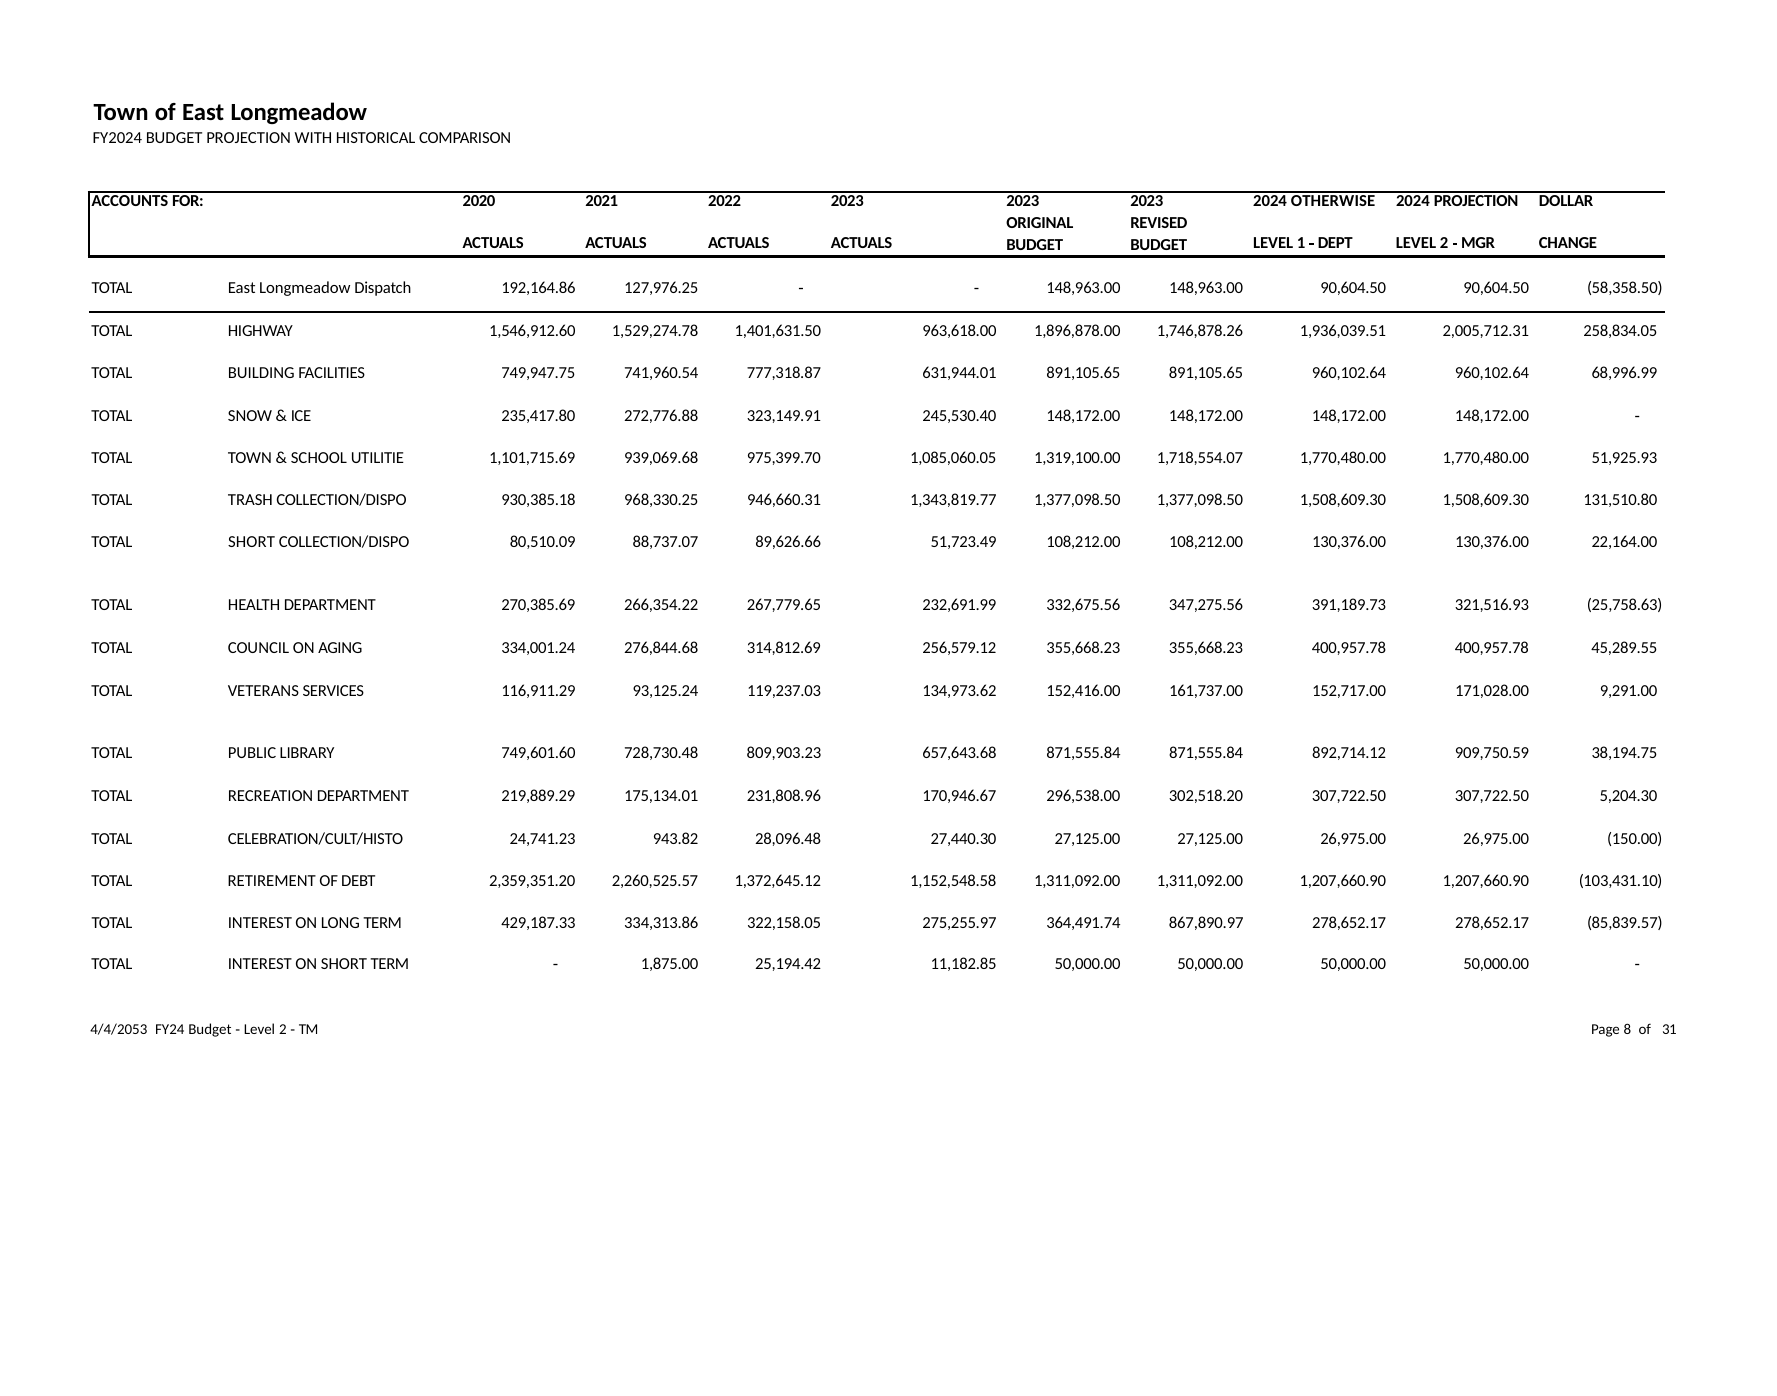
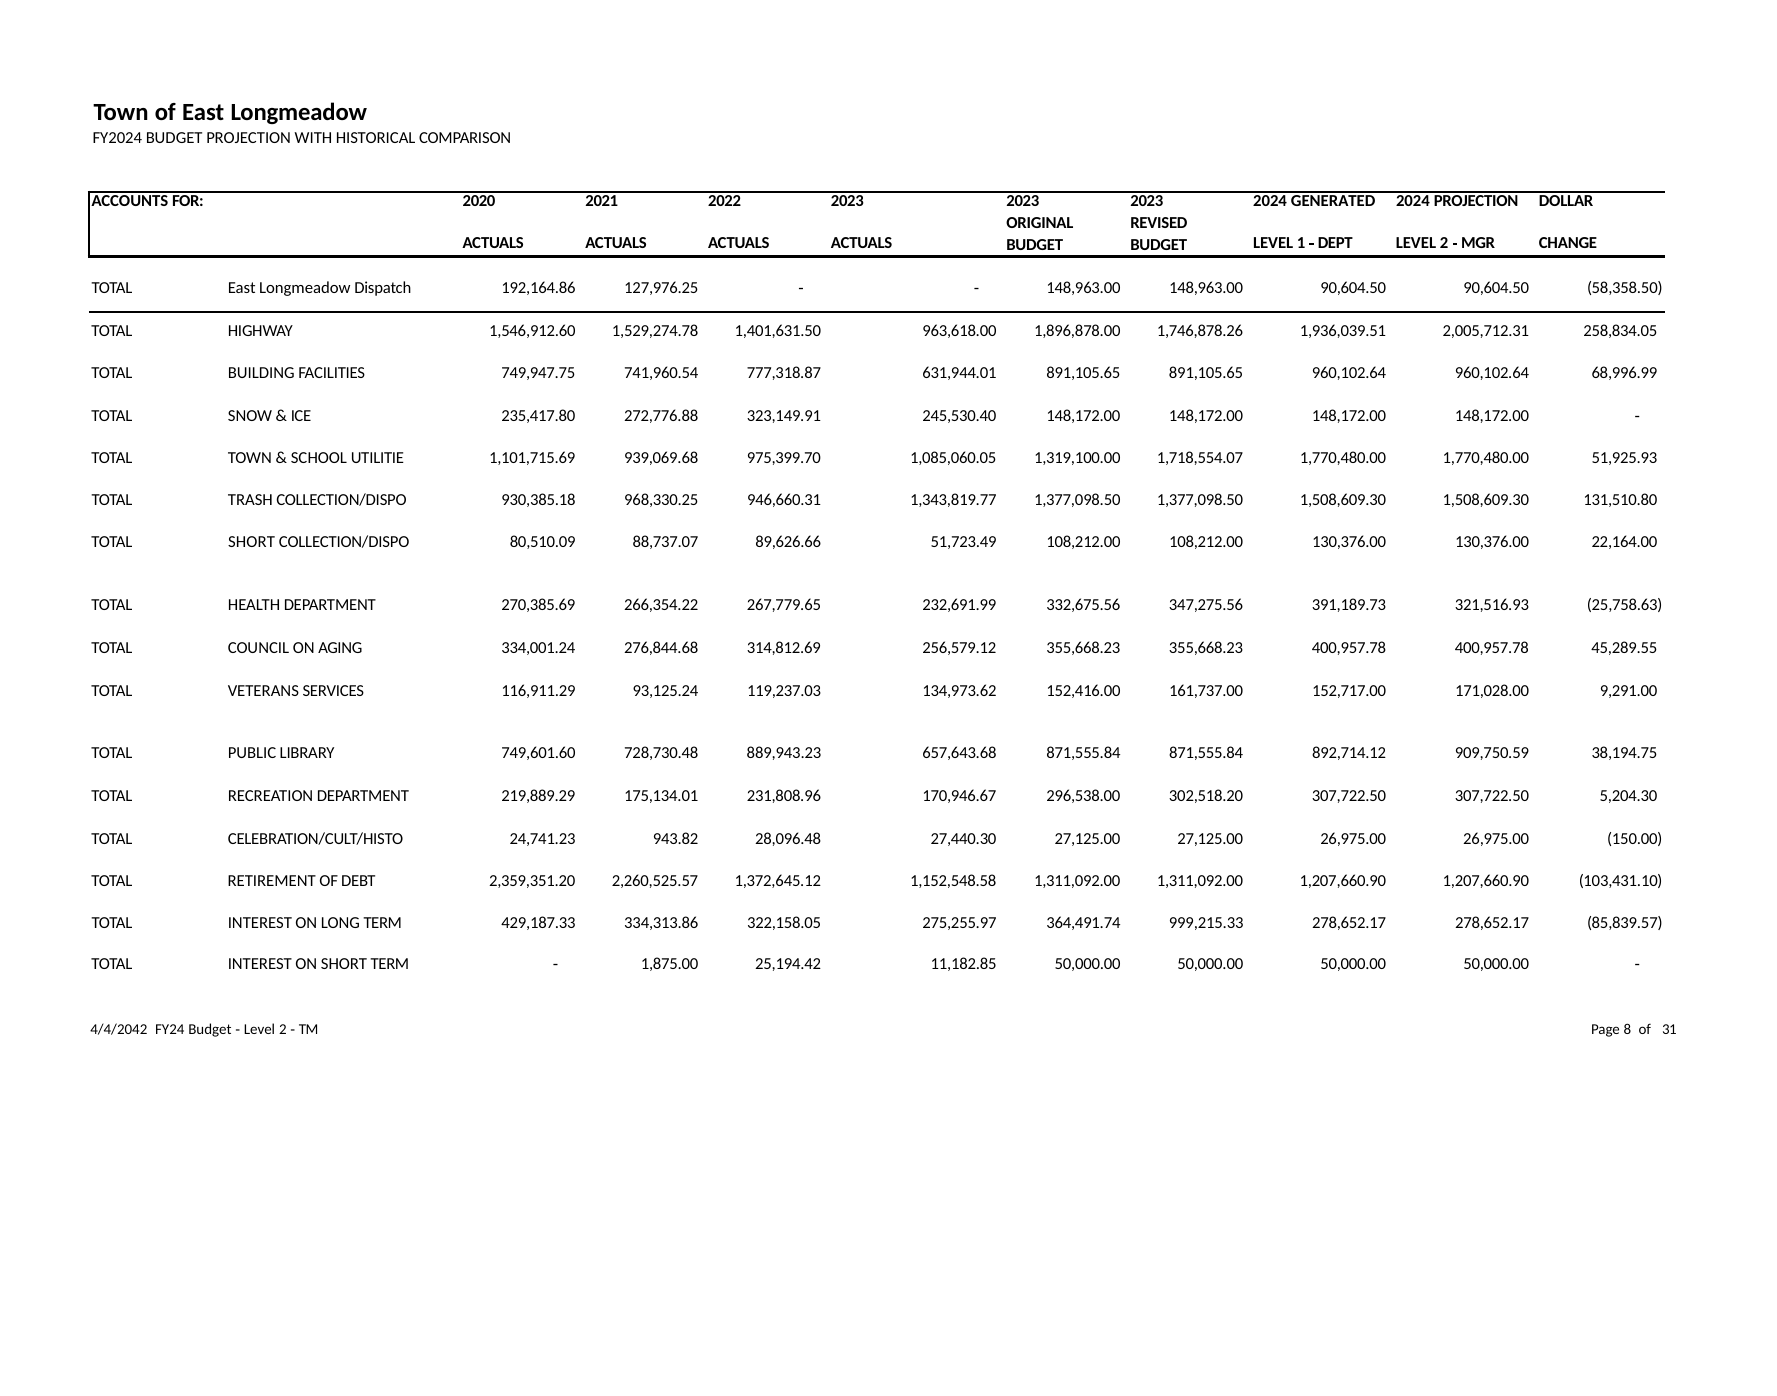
OTHERWISE: OTHERWISE -> GENERATED
809,903.23: 809,903.23 -> 889,943.23
867,890.97: 867,890.97 -> 999,215.33
4/4/2053: 4/4/2053 -> 4/4/2042
